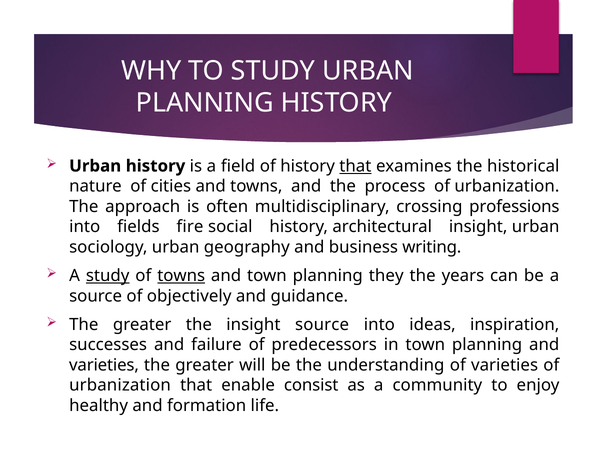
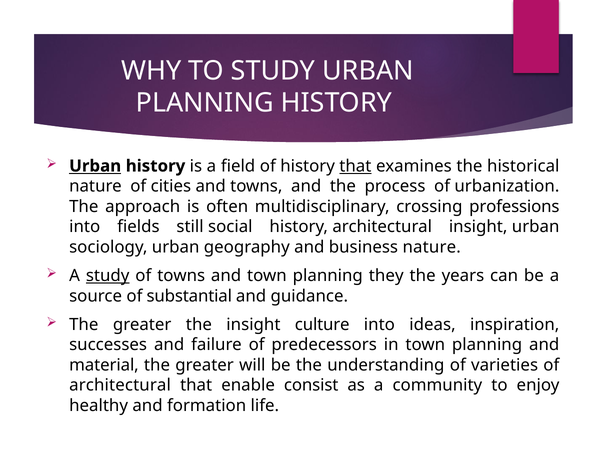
Urban at (95, 166) underline: none -> present
fire: fire -> still
business writing: writing -> nature
towns at (181, 275) underline: present -> none
objectively: objectively -> substantial
insight source: source -> culture
varieties at (104, 365): varieties -> material
urbanization at (120, 385): urbanization -> architectural
